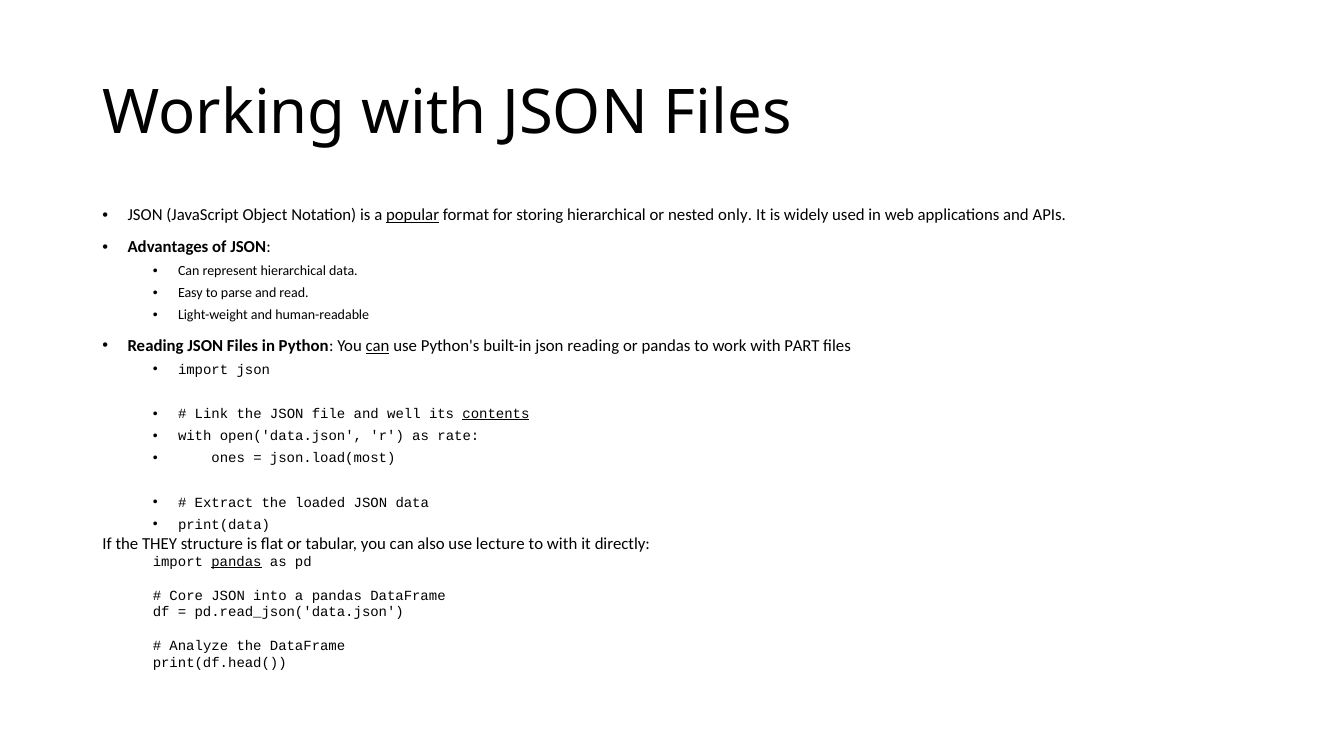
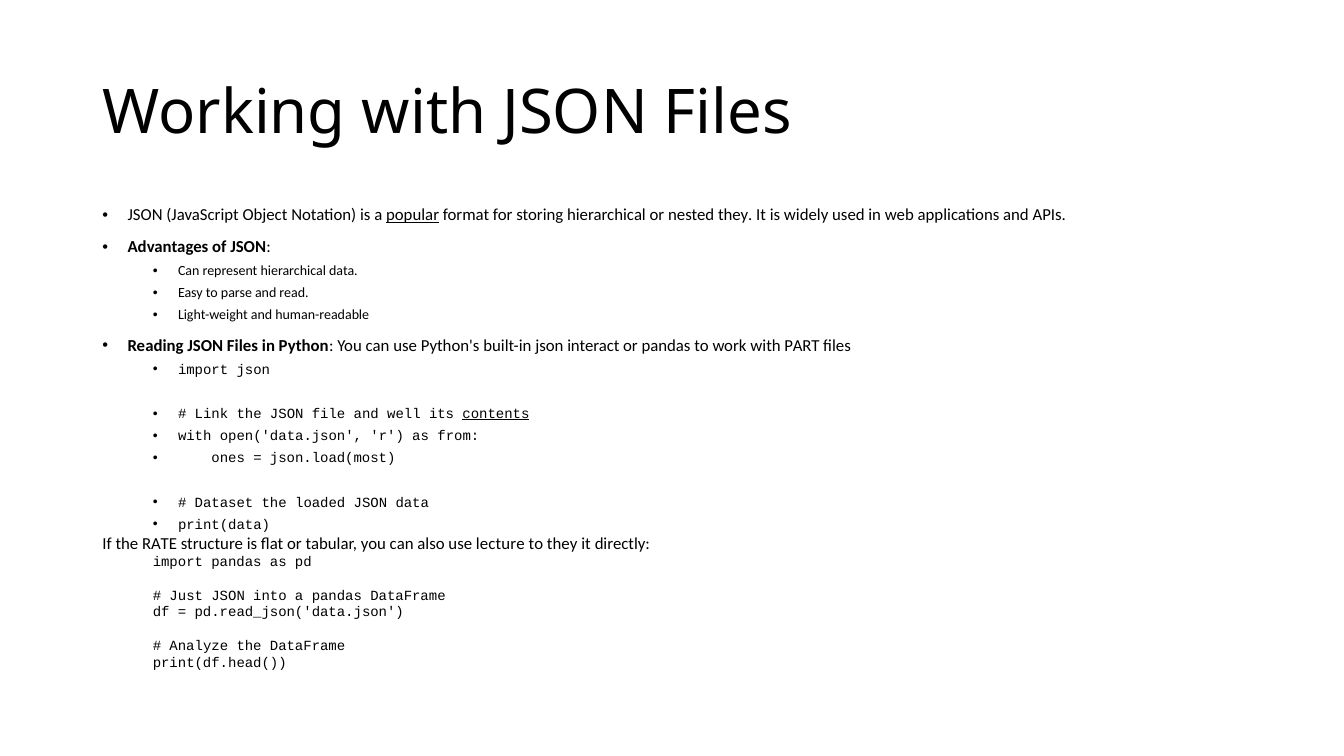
nested only: only -> they
can at (378, 346) underline: present -> none
json reading: reading -> interact
rate: rate -> from
Extract: Extract -> Dataset
THEY: THEY -> RATE
to with: with -> they
pandas at (236, 562) underline: present -> none
Core: Core -> Just
